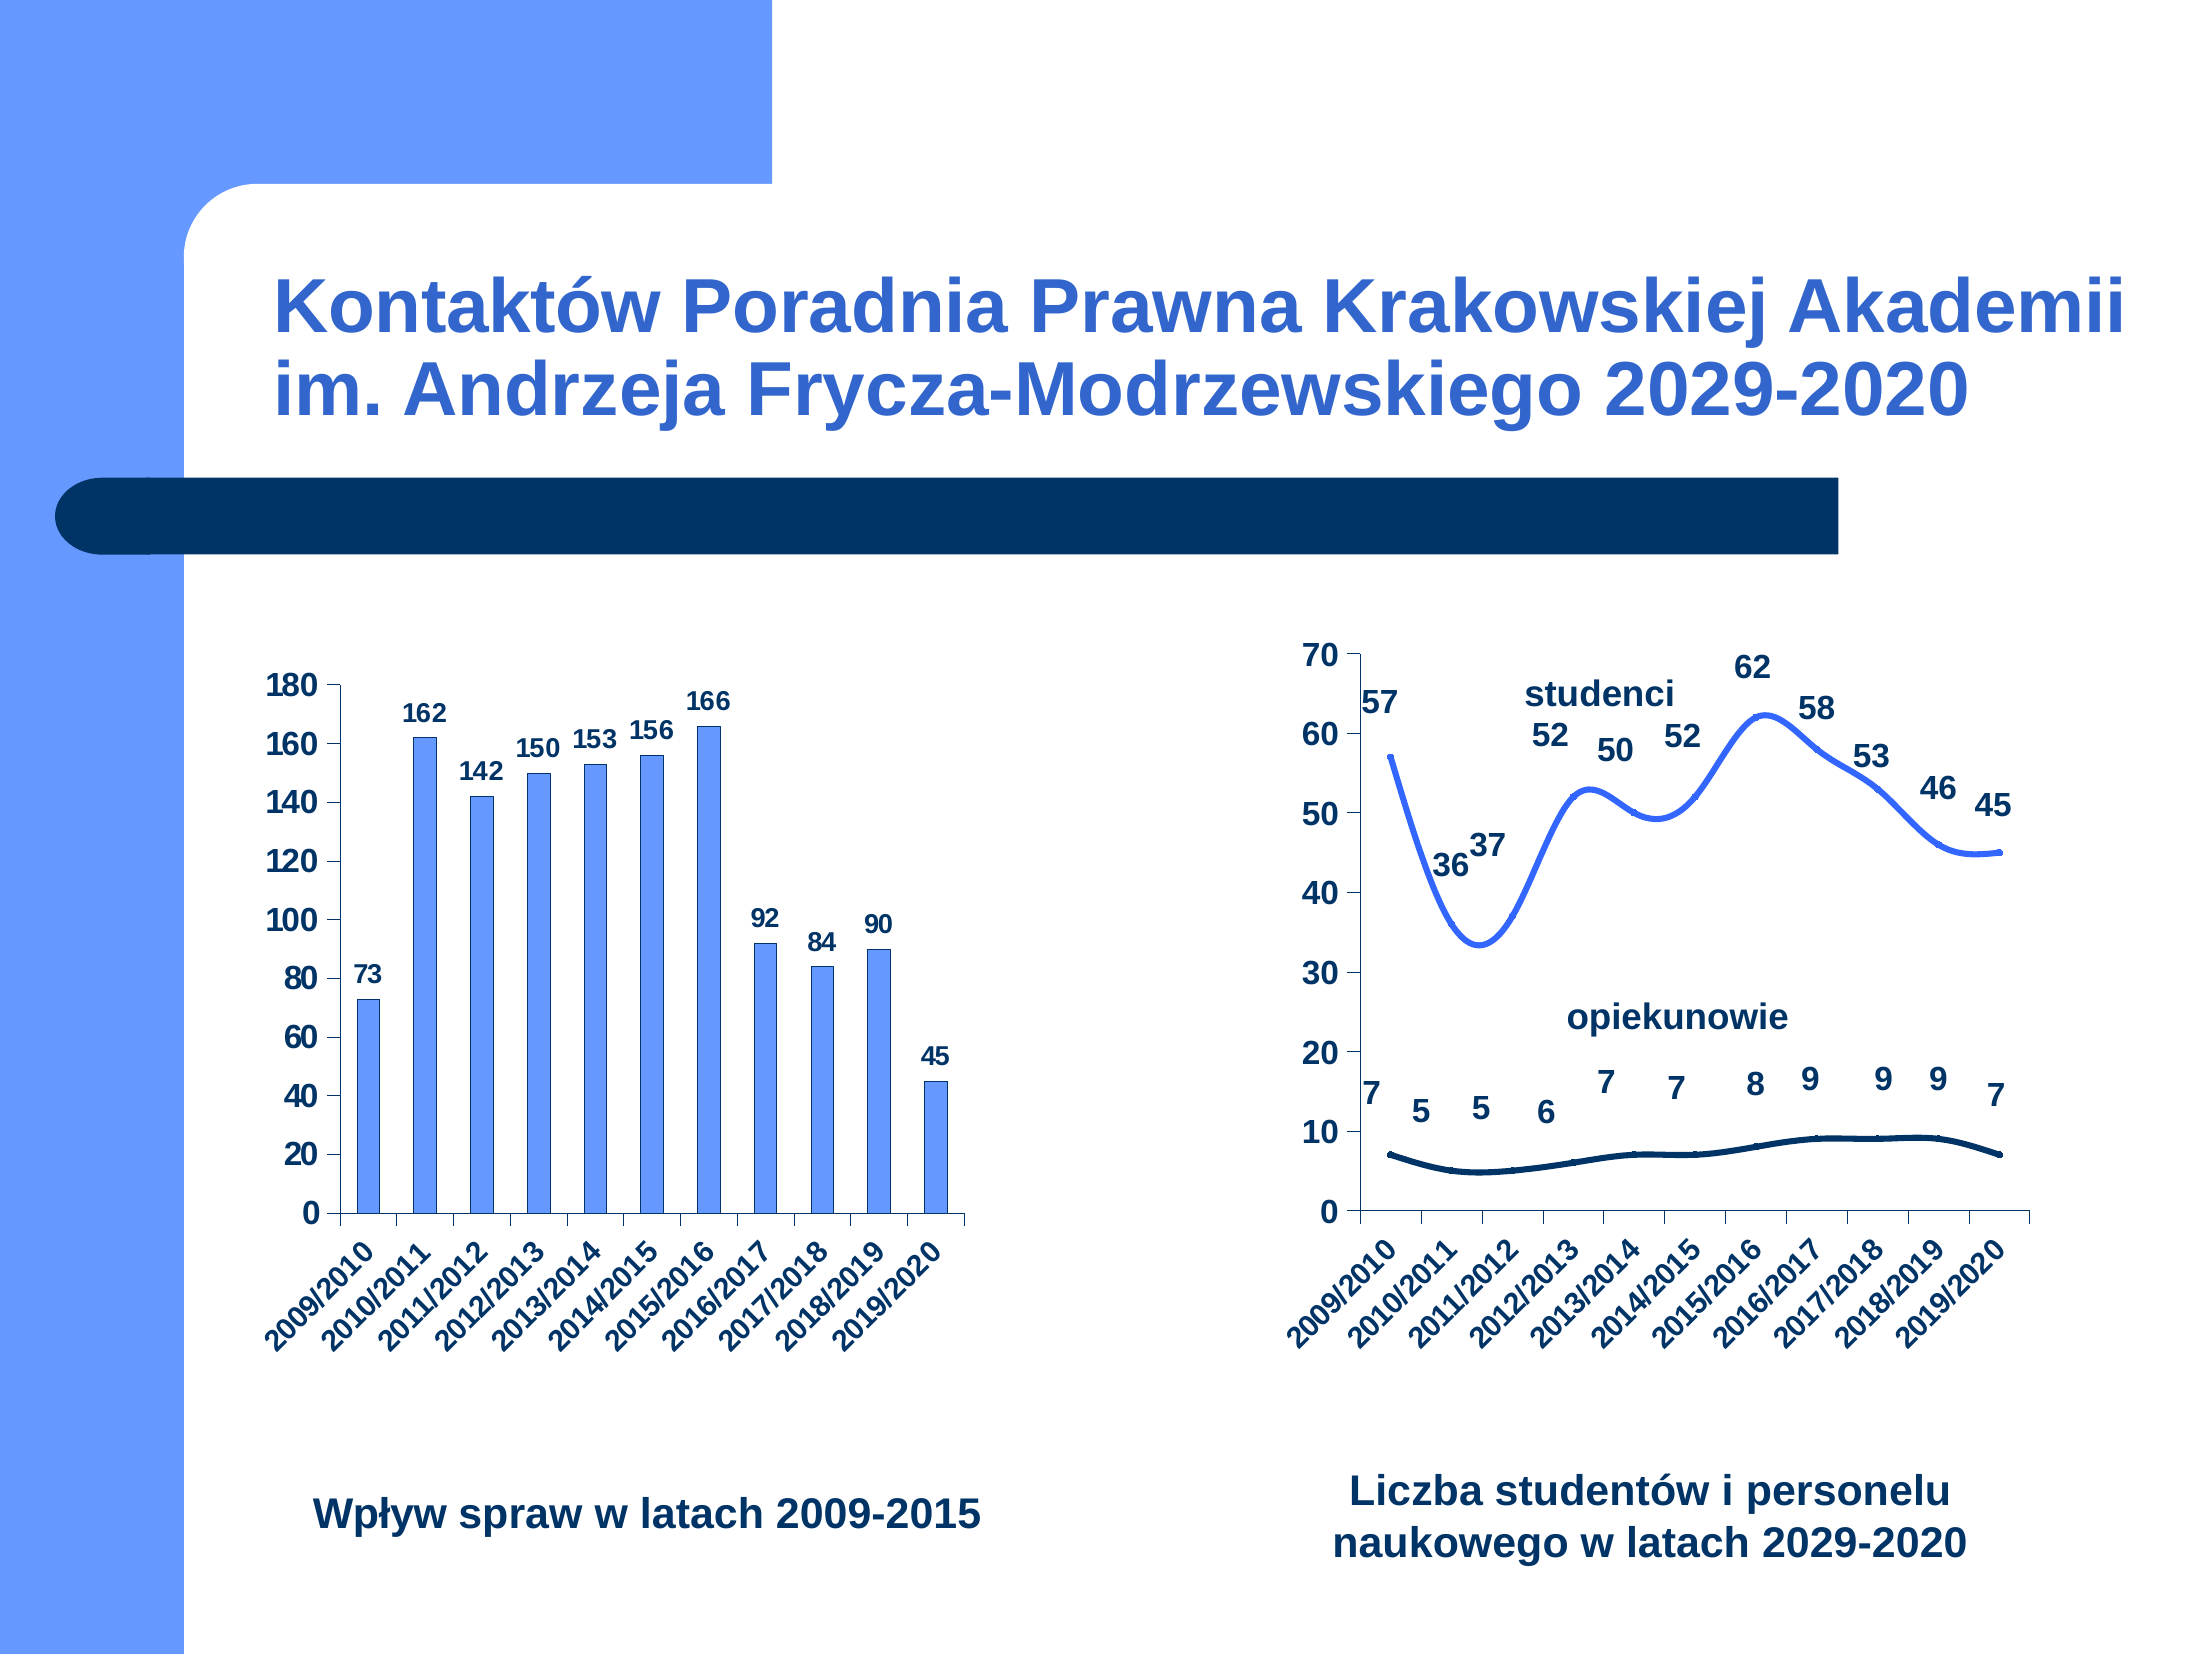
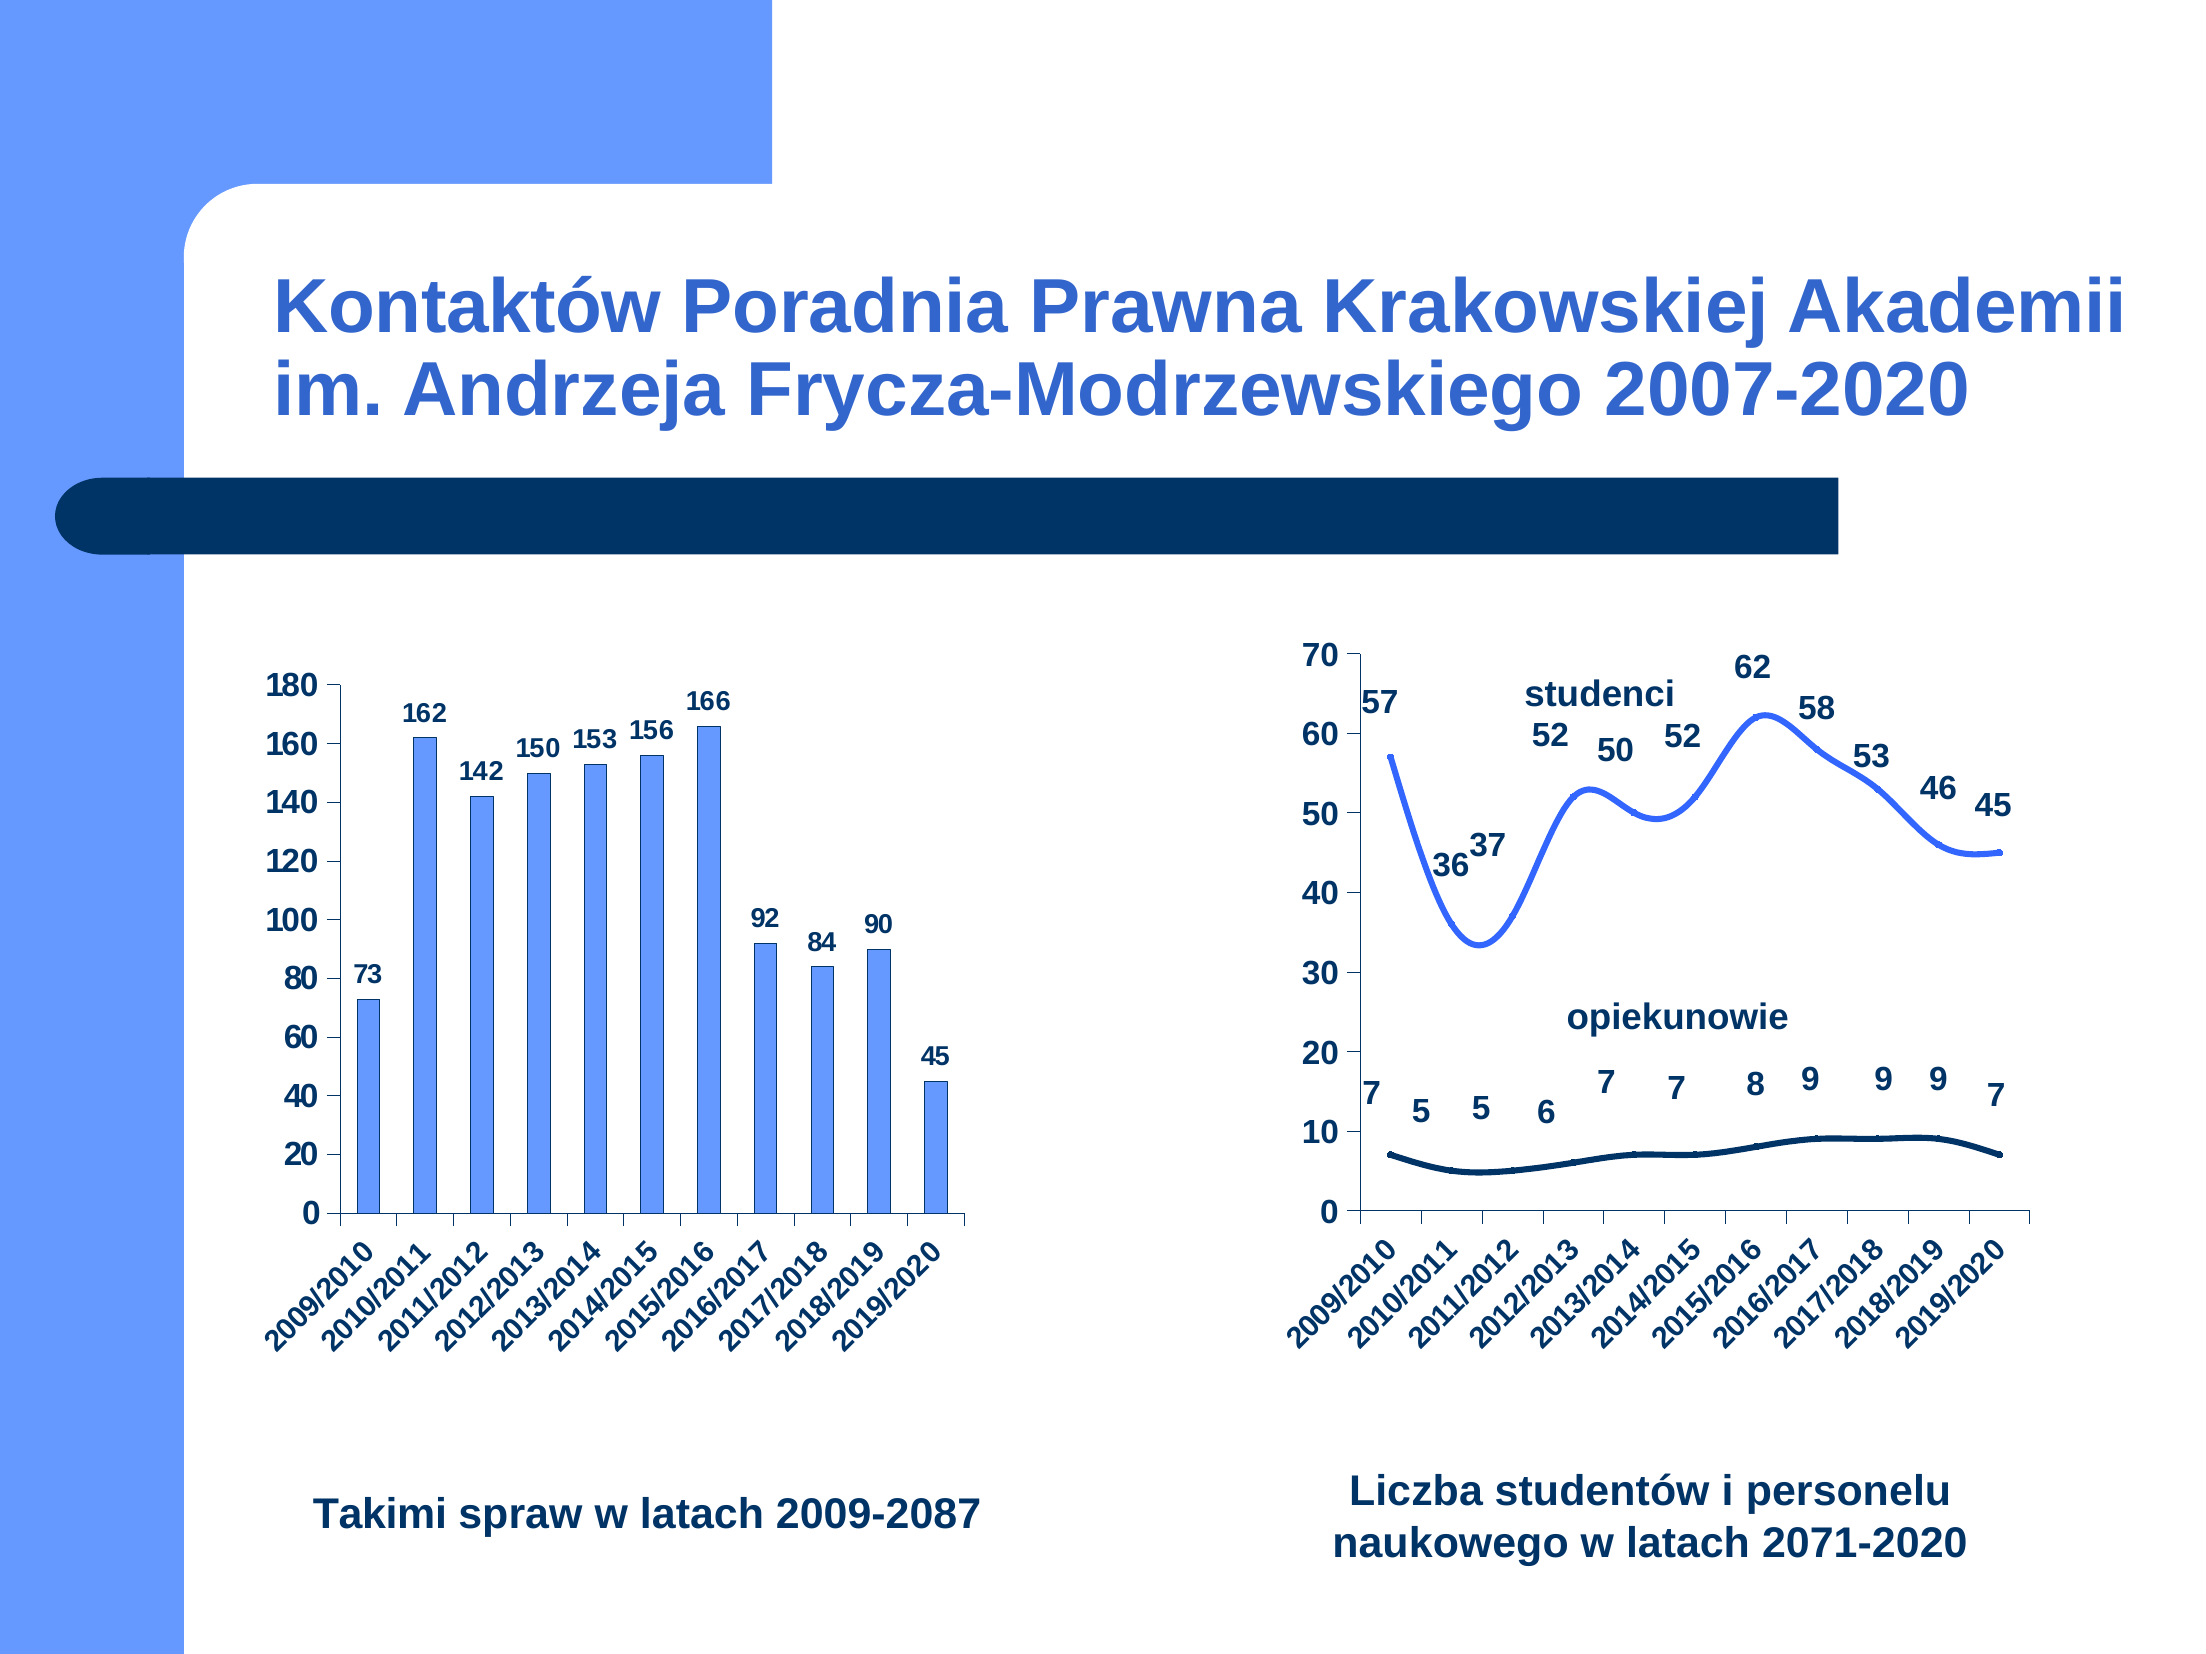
Frycza-Modrzewskiego 2029-2020: 2029-2020 -> 2007-2020
Wpływ: Wpływ -> Takimi
2009-2015: 2009-2015 -> 2009-2087
latach 2029-2020: 2029-2020 -> 2071-2020
